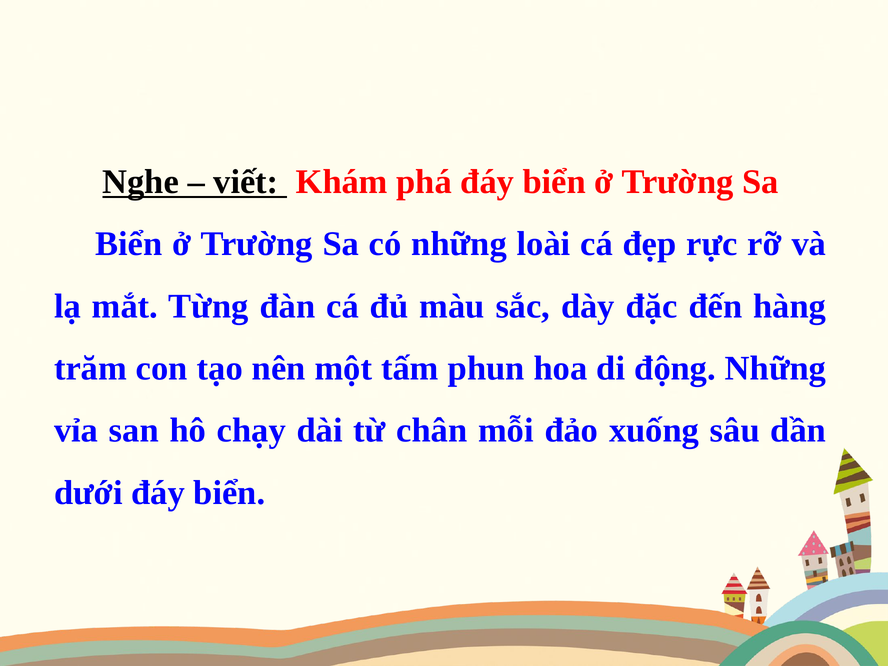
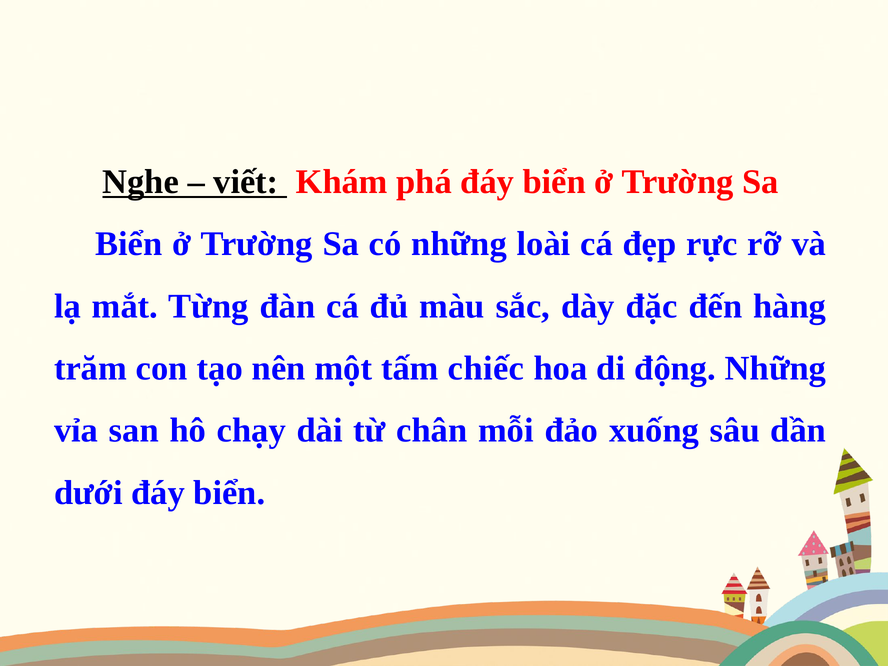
phun: phun -> chiếc
